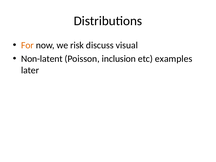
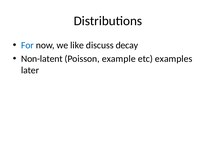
For colour: orange -> blue
risk: risk -> like
visual: visual -> decay
inclusion: inclusion -> example
